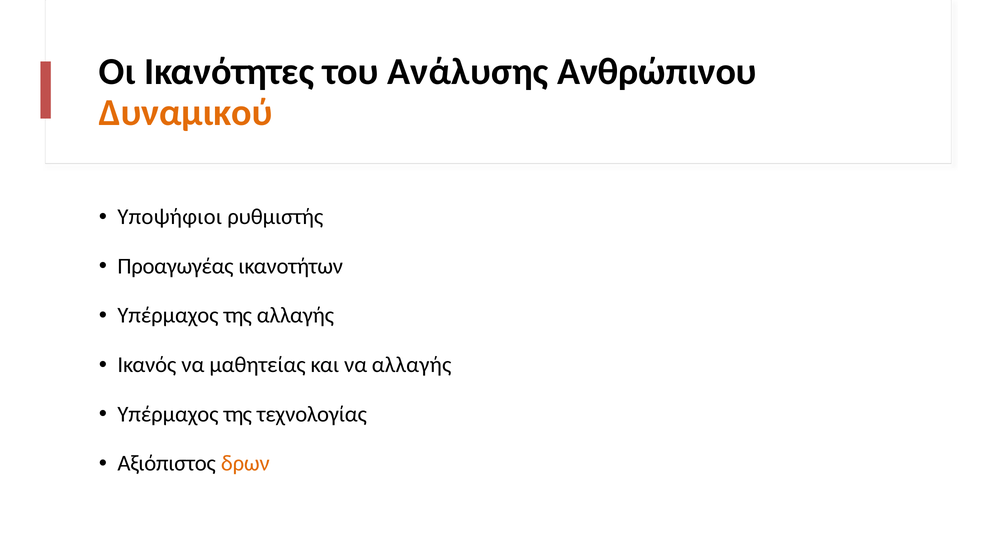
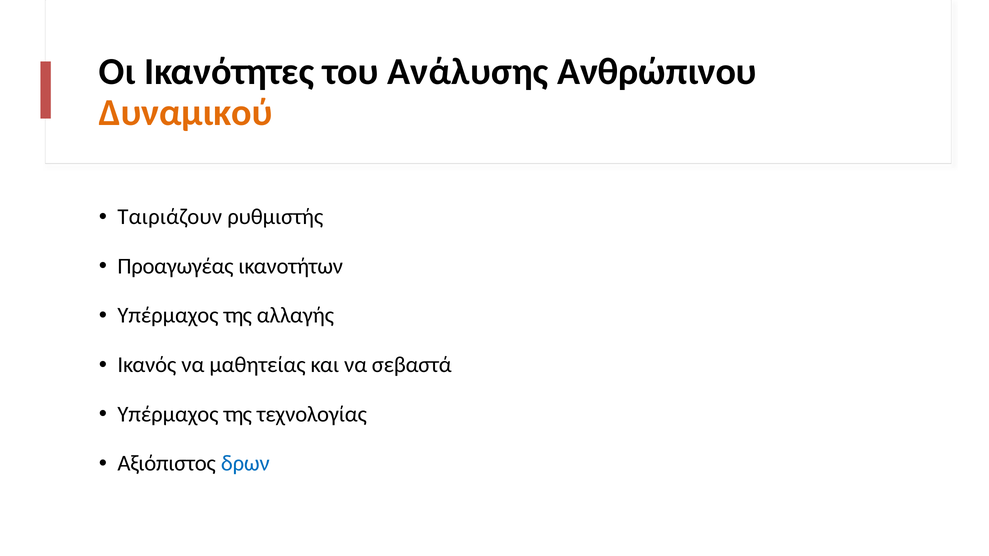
Υποψήφιοι: Υποψήφιοι -> Ταιριάζουν
να αλλαγής: αλλαγής -> σεβαστά
δρων colour: orange -> blue
